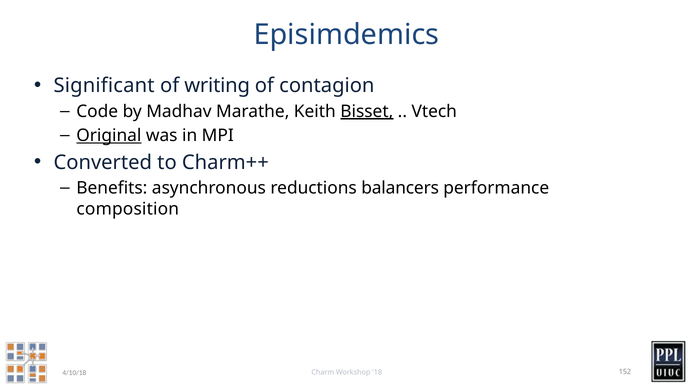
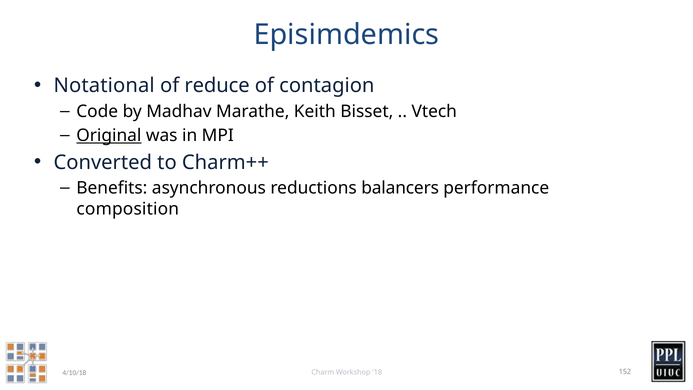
Significant: Significant -> Notational
writing: writing -> reduce
Bisset underline: present -> none
